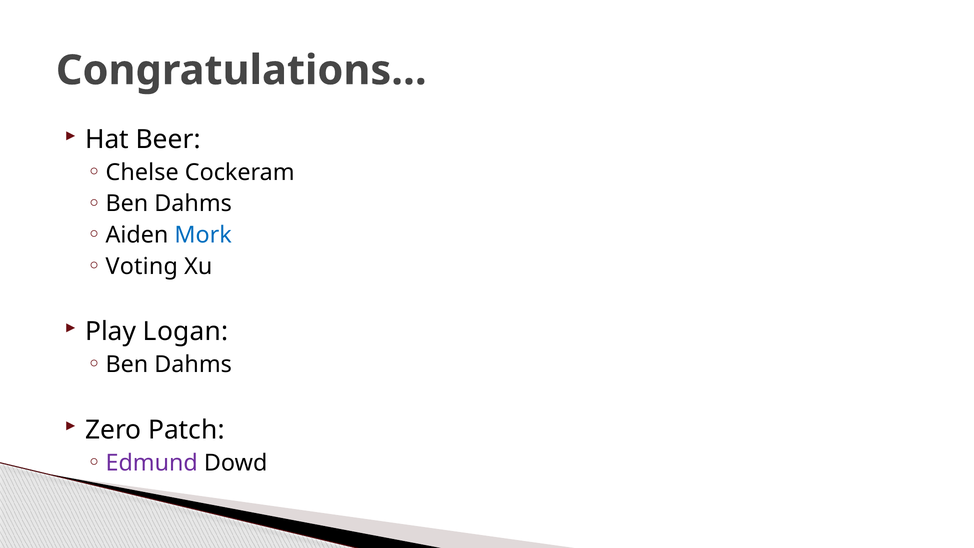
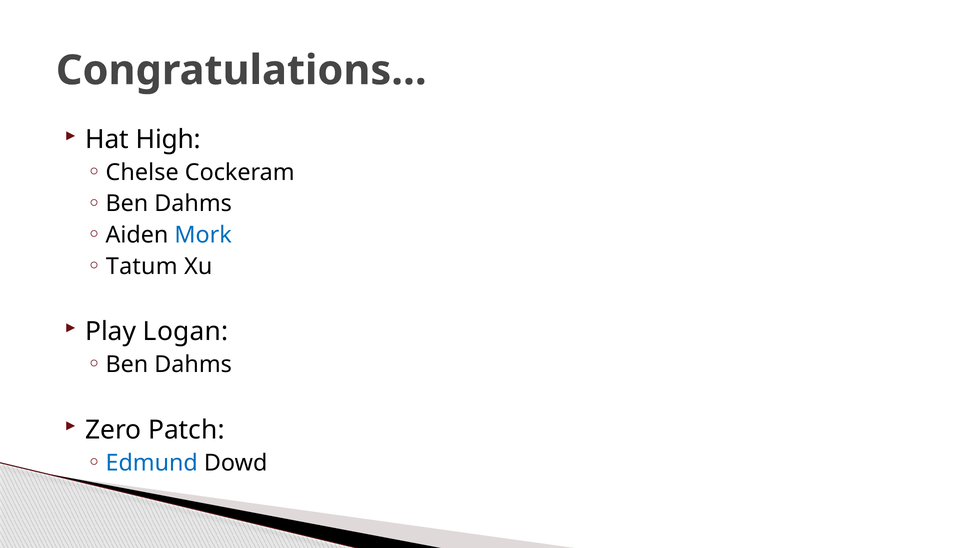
Beer: Beer -> High
Voting: Voting -> Tatum
Edmund colour: purple -> blue
